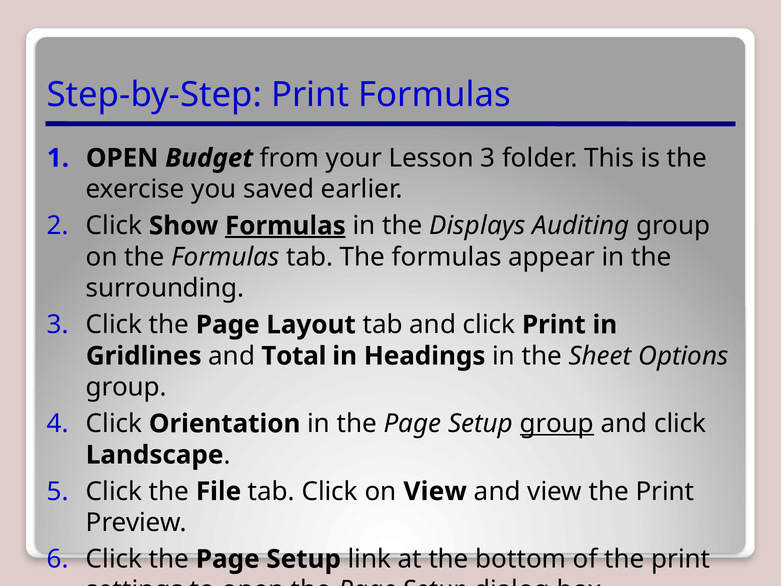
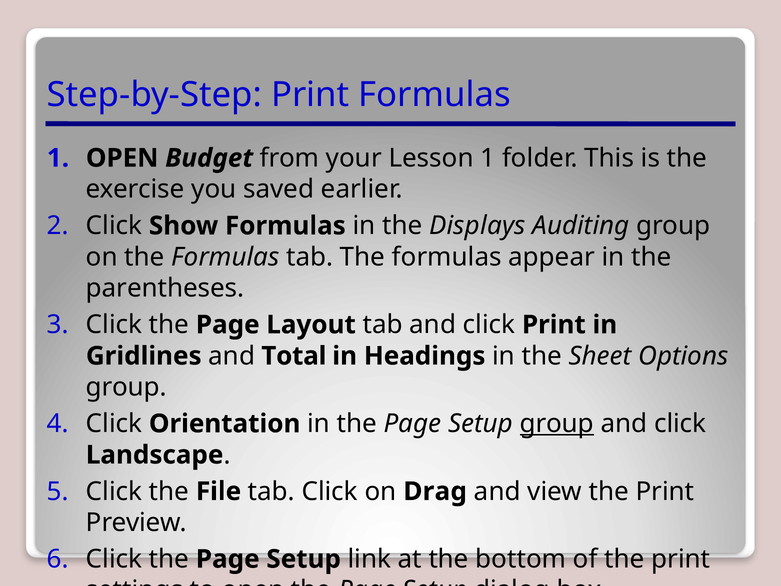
Lesson 3: 3 -> 1
Formulas at (285, 226) underline: present -> none
surrounding: surrounding -> parentheses
on View: View -> Drag
